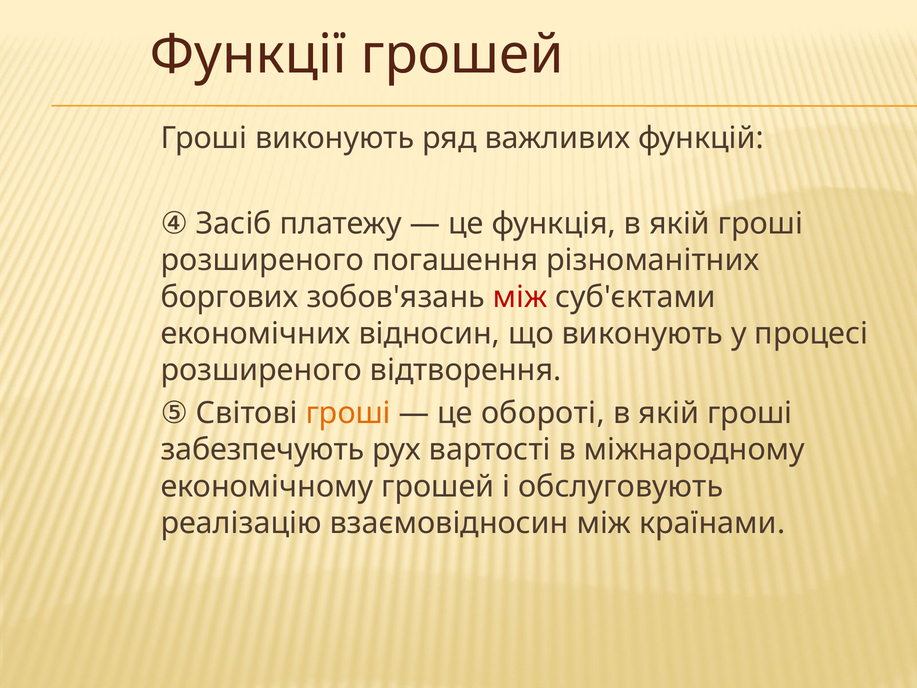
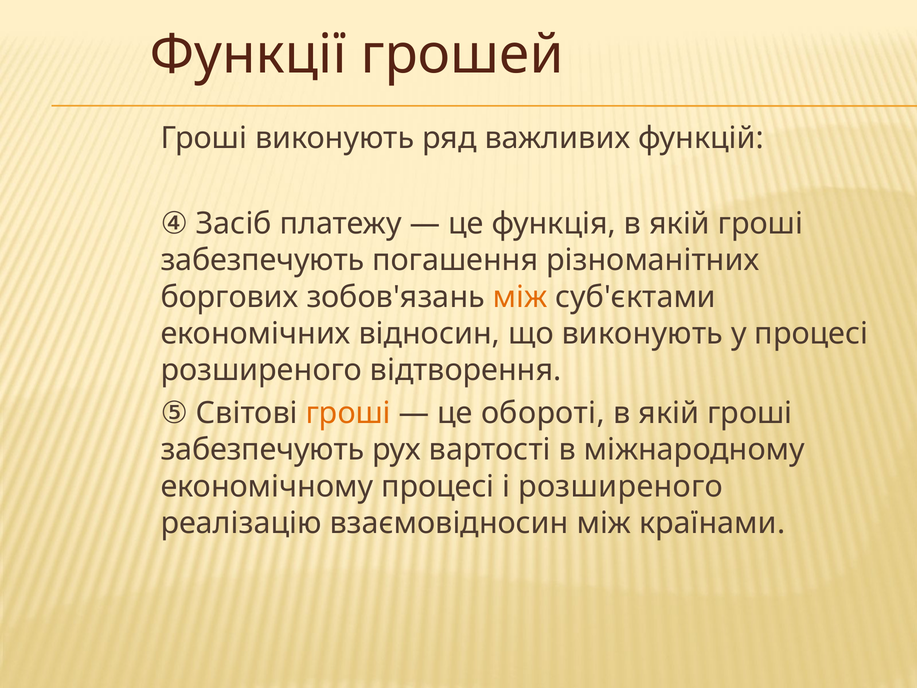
розширеного at (262, 260): розширеного -> забезпечують
між at (520, 297) colour: red -> orange
економічному грошей: грошей -> процесі
і обслуговують: обслуговують -> розширеного
